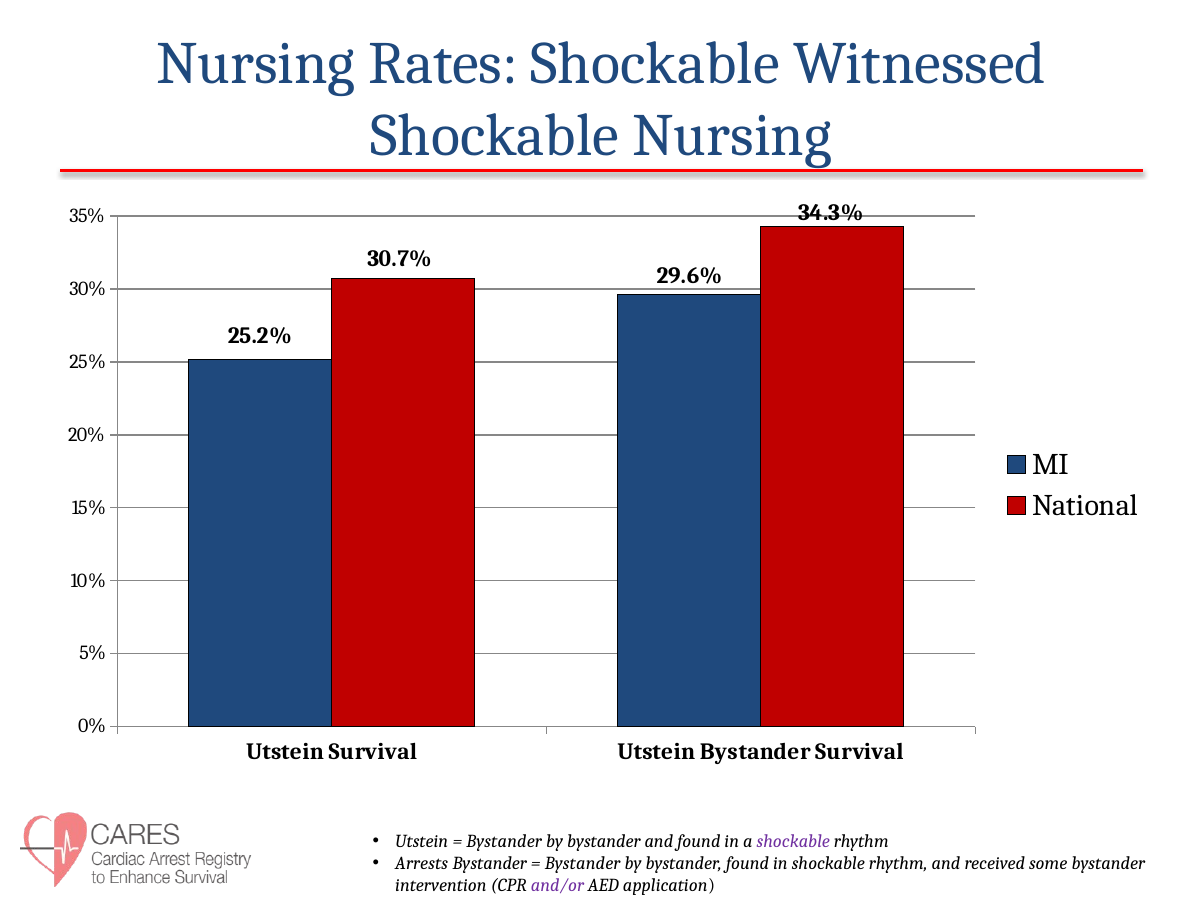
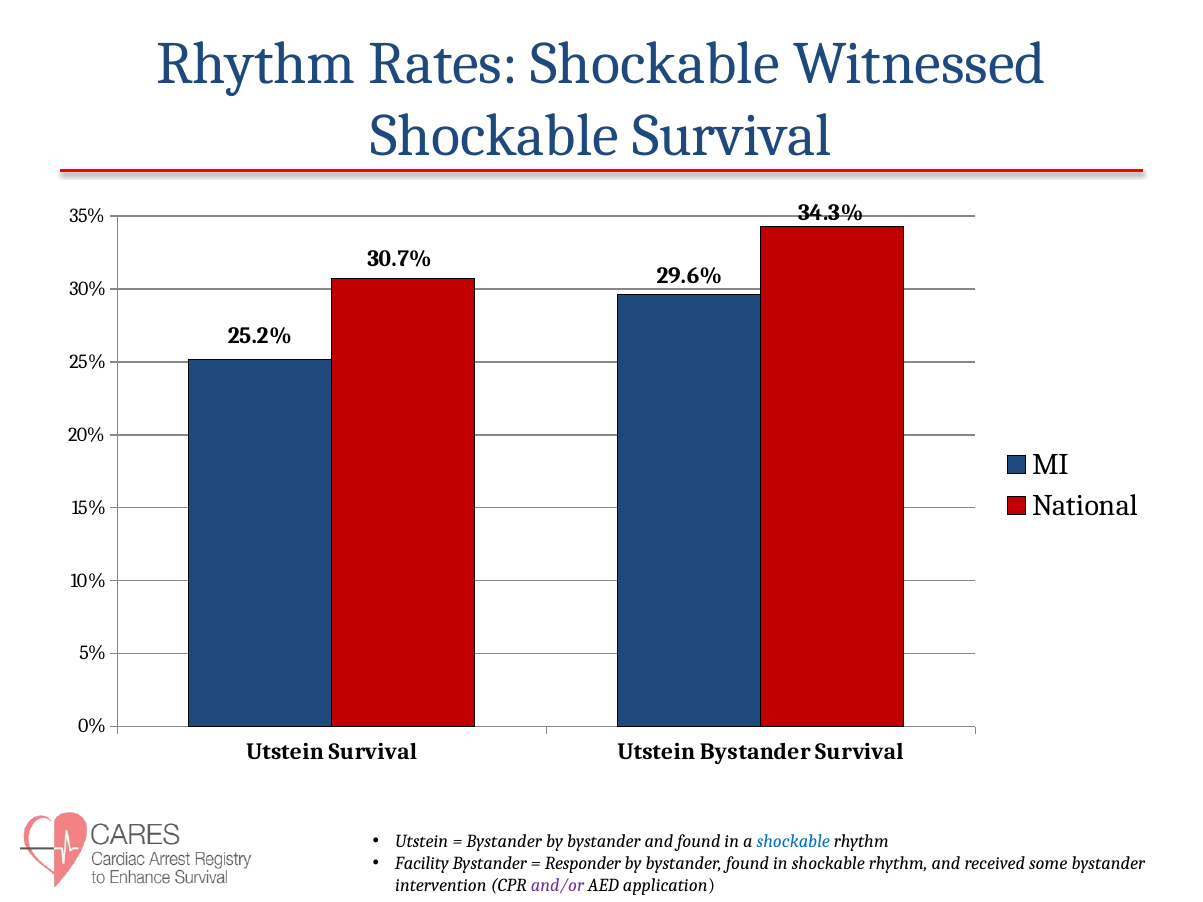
Nursing at (256, 63): Nursing -> Rhythm
Shockable Nursing: Nursing -> Survival
shockable at (793, 841) colour: purple -> blue
Arrests: Arrests -> Facility
Bystander at (583, 864): Bystander -> Responder
